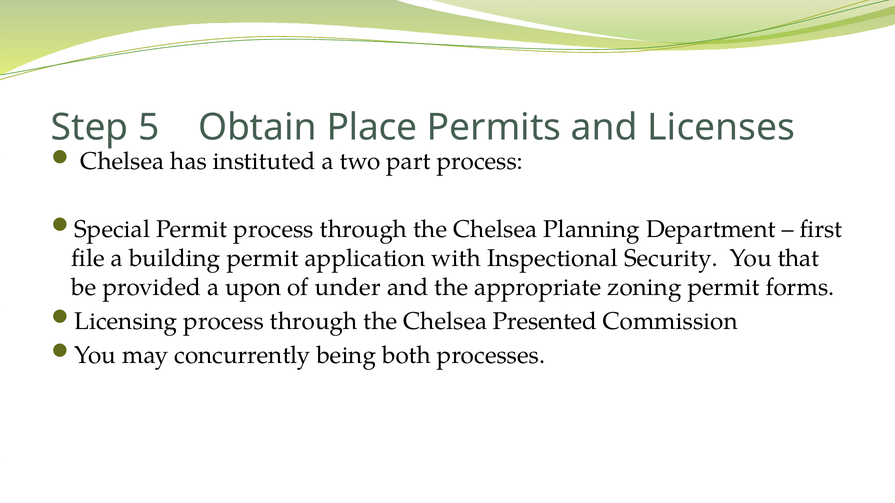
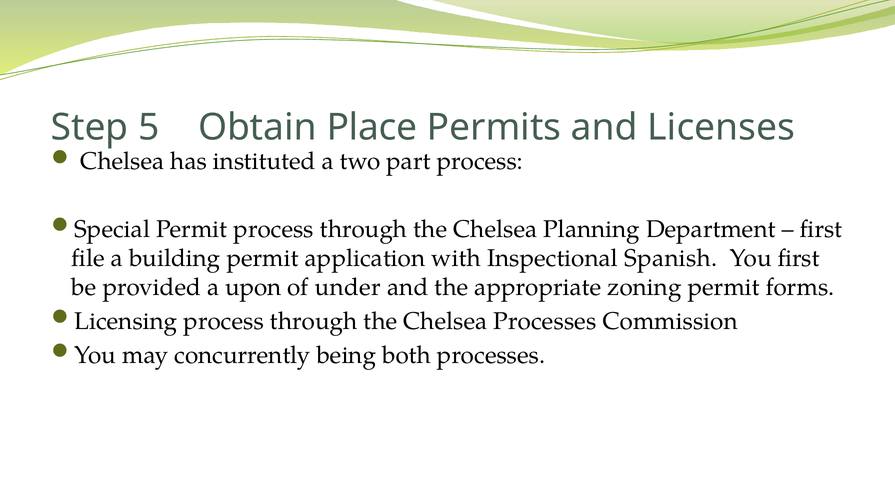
Security: Security -> Spanish
You that: that -> first
Chelsea Presented: Presented -> Processes
